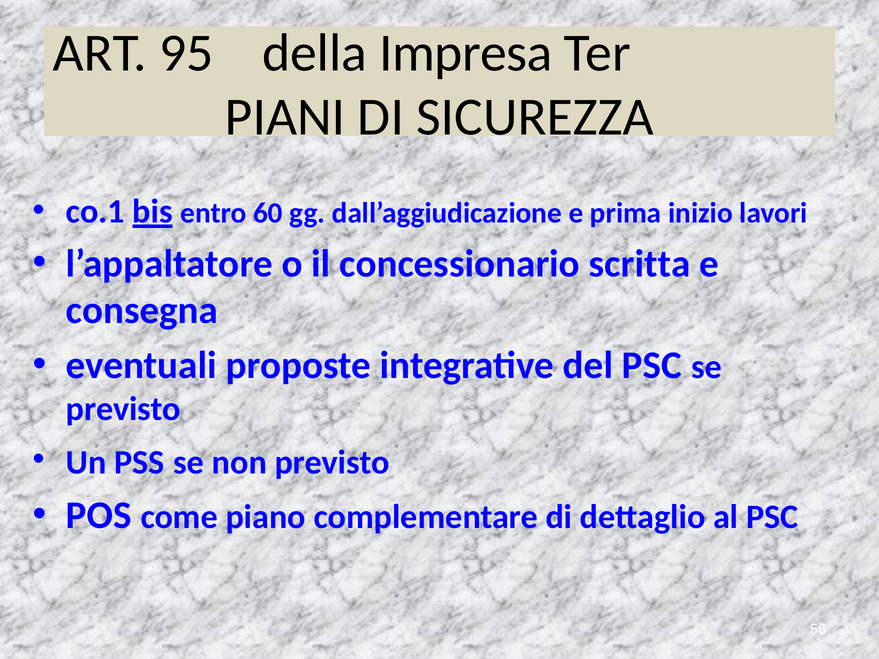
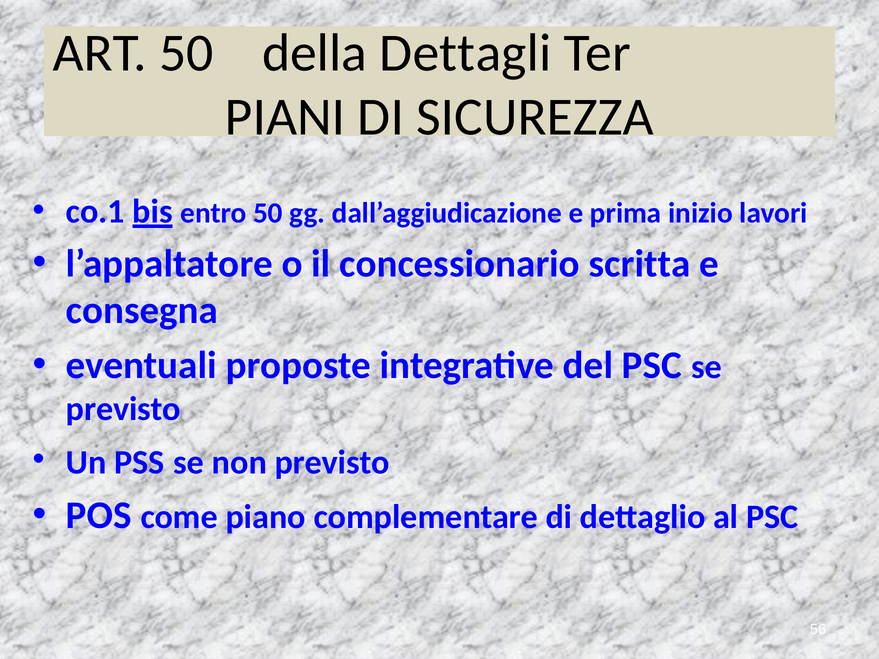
ART 95: 95 -> 50
Impresa: Impresa -> Dettagli
entro 60: 60 -> 50
